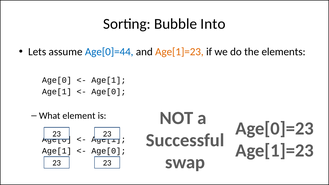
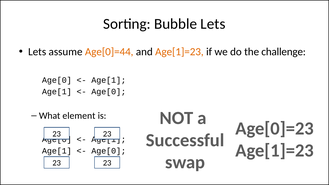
Bubble Into: Into -> Lets
Age[0]=44 colour: blue -> orange
elements: elements -> challenge
